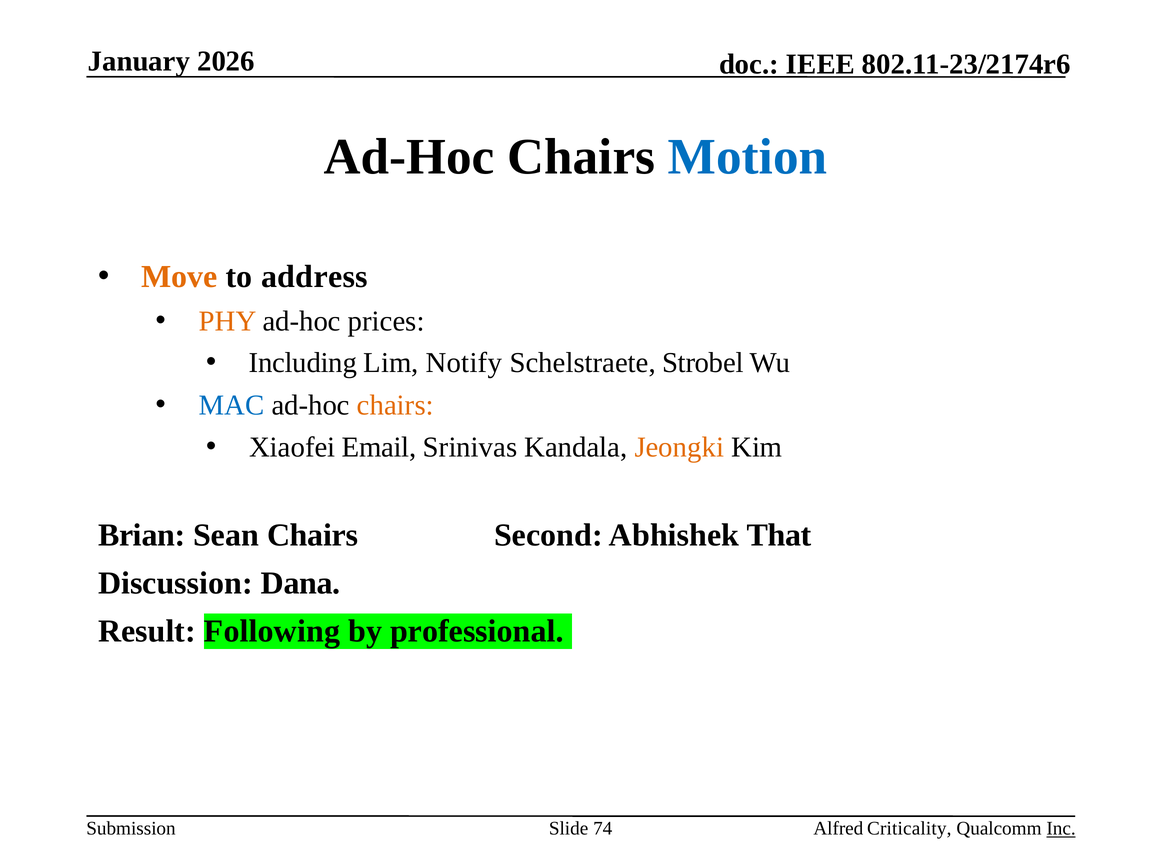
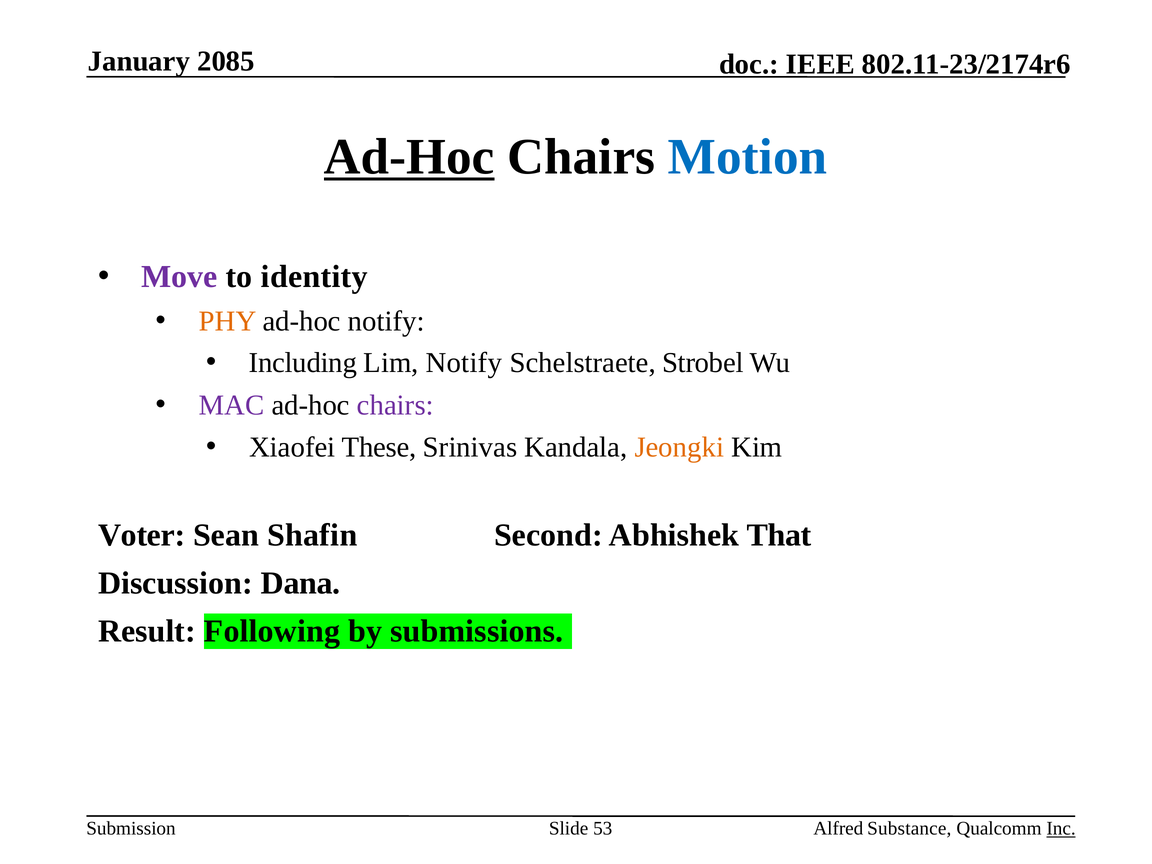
2026: 2026 -> 2085
Ad-Hoc at (409, 157) underline: none -> present
Move colour: orange -> purple
address: address -> identity
ad-hoc prices: prices -> notify
MAC colour: blue -> purple
chairs at (395, 405) colour: orange -> purple
Email: Email -> These
Brian: Brian -> Voter
Sean Chairs: Chairs -> Shafin
professional: professional -> submissions
74: 74 -> 53
Criticality: Criticality -> Substance
